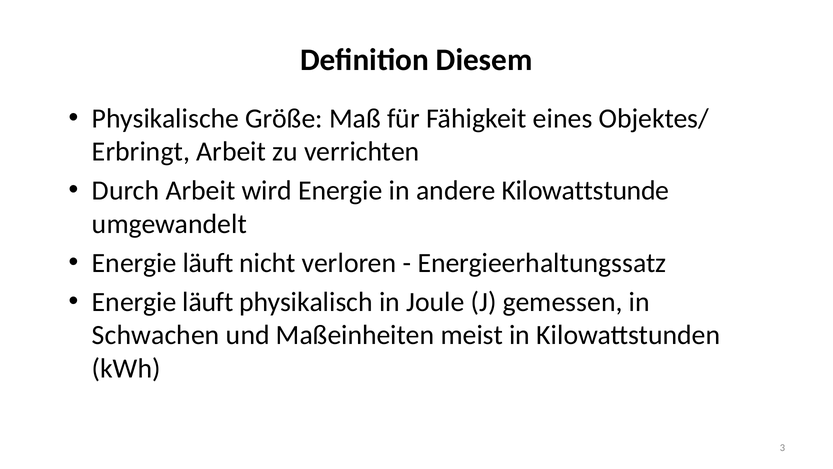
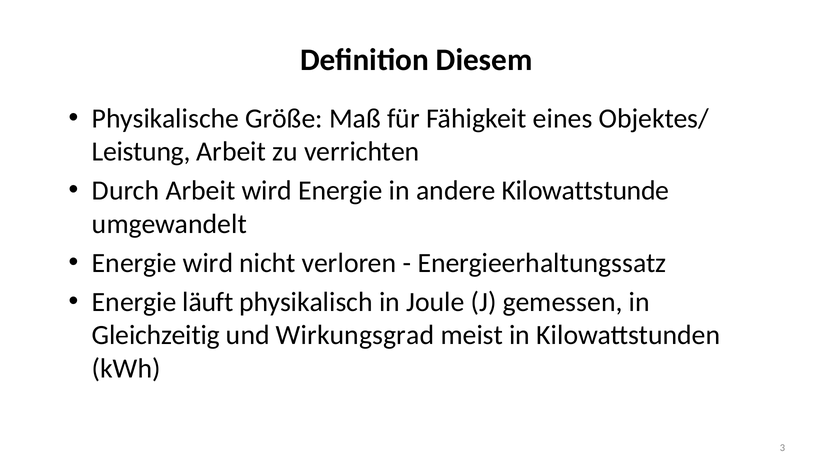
Erbringt: Erbringt -> Leistung
läuft at (208, 263): läuft -> wird
Schwachen: Schwachen -> Gleichzeitig
Maßeinheiten: Maßeinheiten -> Wirkungsgrad
